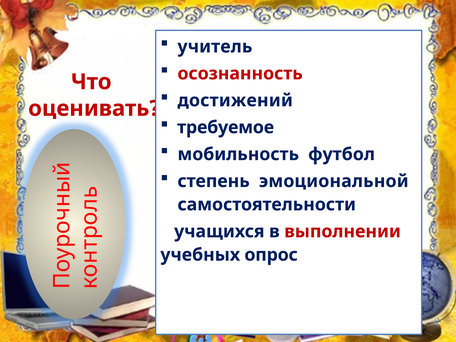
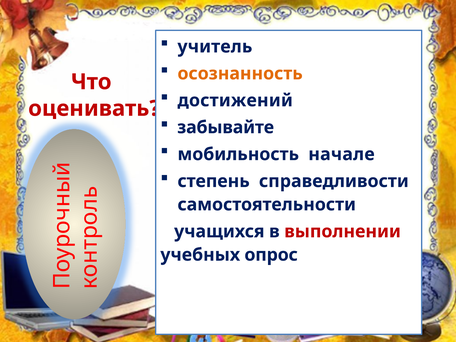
осознанность colour: red -> orange
требуемое: требуемое -> забывайте
футбол: футбол -> начале
эмоциональной: эмоциональной -> справедливости
